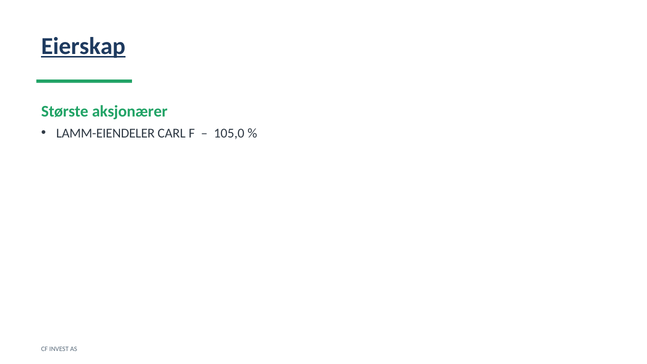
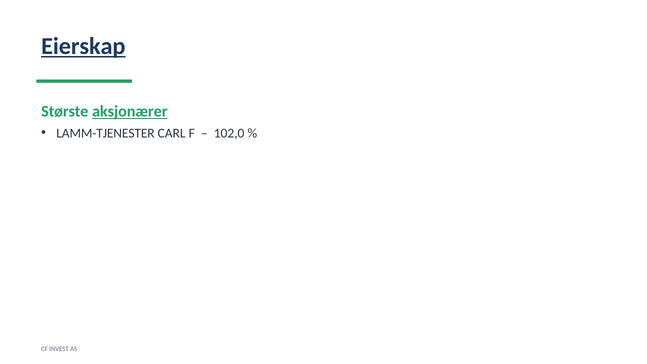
aksjonærer underline: none -> present
LAMM-EIENDELER: LAMM-EIENDELER -> LAMM-TJENESTER
105,0: 105,0 -> 102,0
